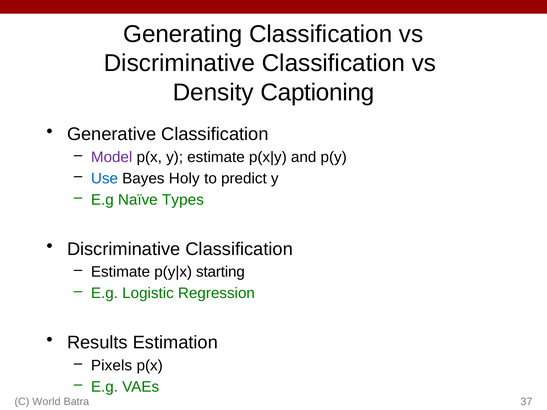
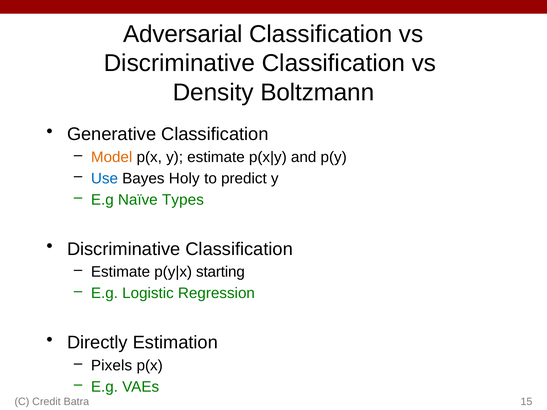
Generating: Generating -> Adversarial
Captioning: Captioning -> Boltzmann
Model colour: purple -> orange
Results: Results -> Directly
World: World -> Credit
37: 37 -> 15
